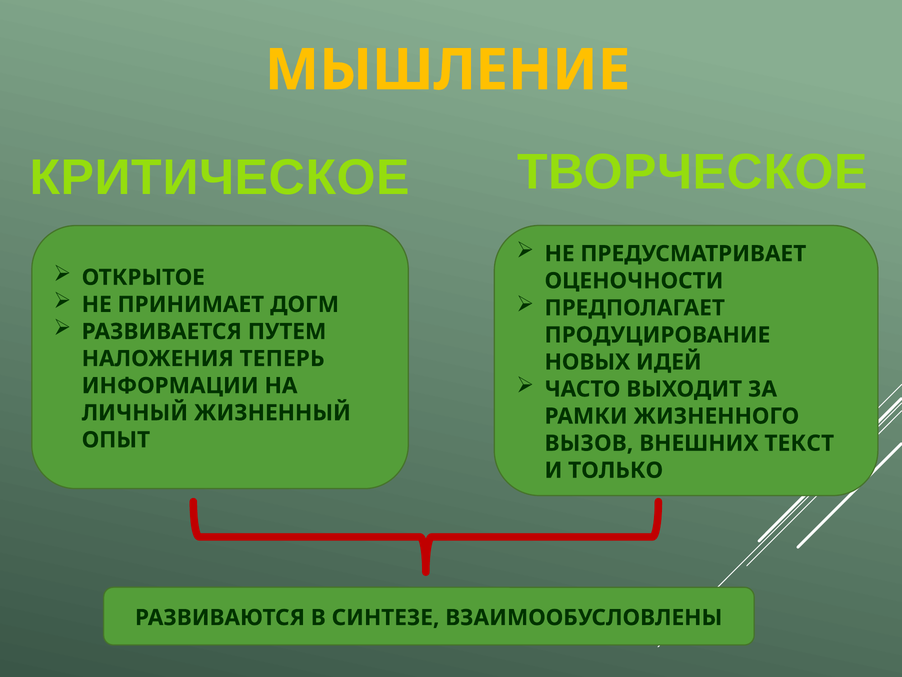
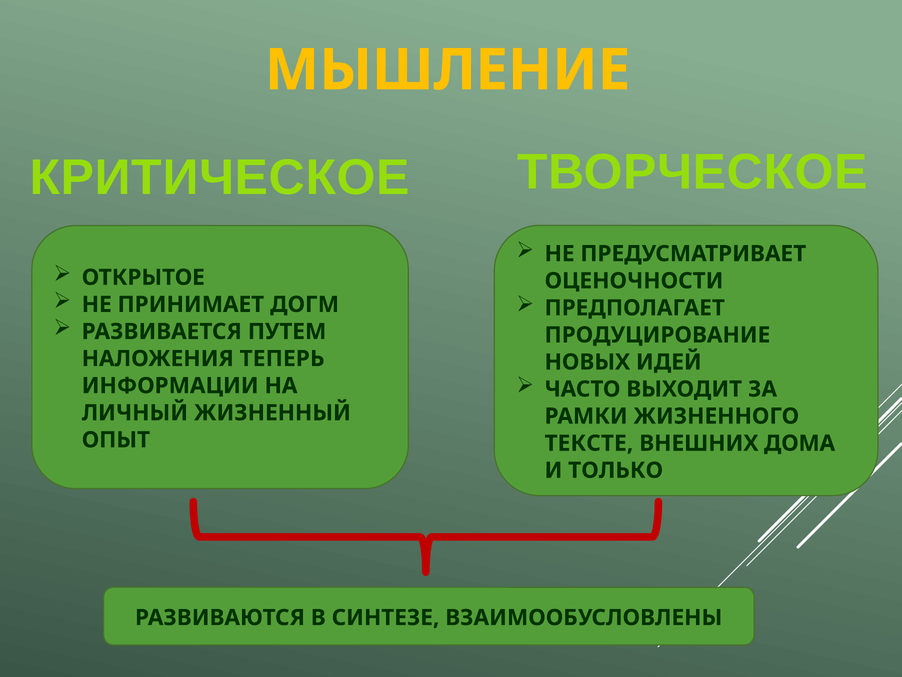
ВЫЗОВ: ВЫЗОВ -> ТЕКСТЕ
ТЕКСТ: ТЕКСТ -> ДОМА
